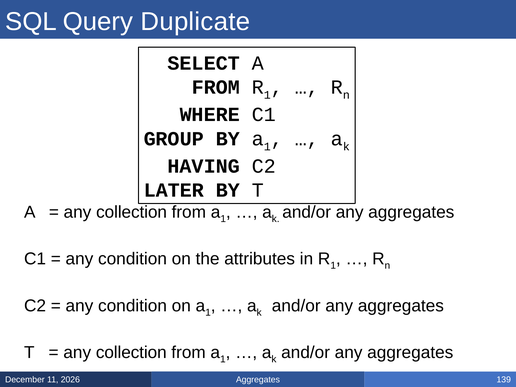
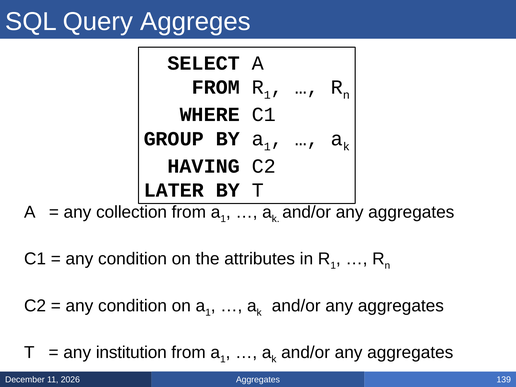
Duplicate: Duplicate -> Aggreges
collection at (131, 353): collection -> institution
